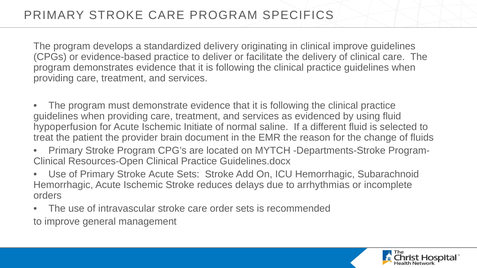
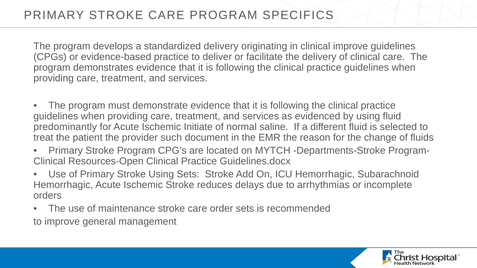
hypoperfusion: hypoperfusion -> predominantly
brain: brain -> such
Stroke Acute: Acute -> Using
intravascular: intravascular -> maintenance
